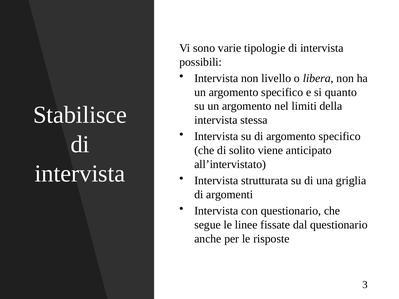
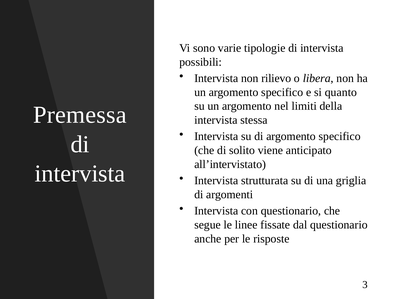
livello: livello -> rilievo
Stabilisce: Stabilisce -> Premessa
